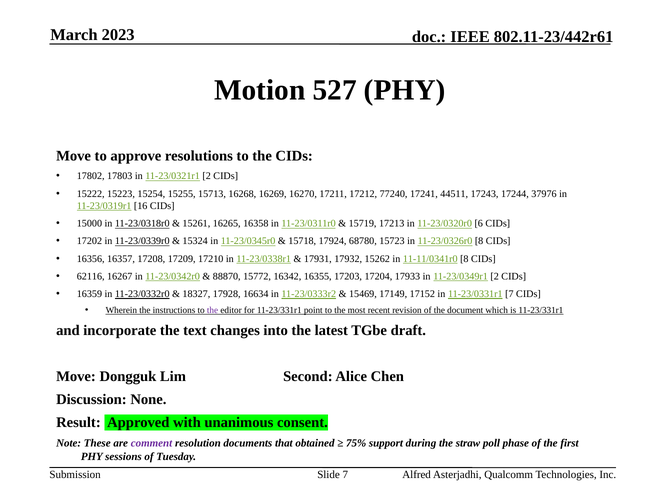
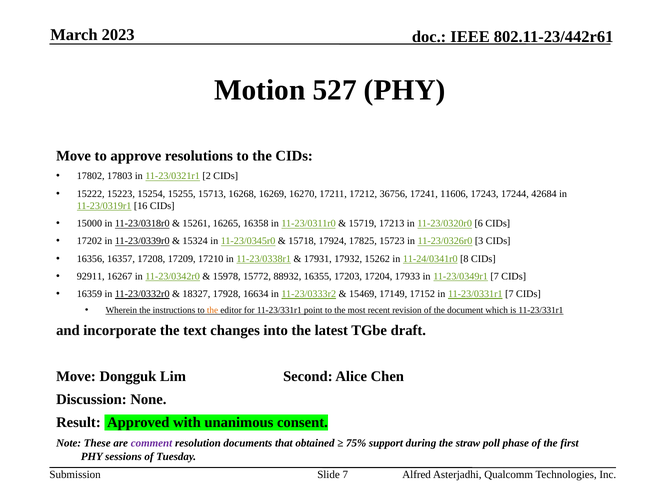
77240: 77240 -> 36756
44511: 44511 -> 11606
37976: 37976 -> 42684
68780: 68780 -> 17825
11-23/0326r0 8: 8 -> 3
11-11/0341r0: 11-11/0341r0 -> 11-24/0341r0
62116: 62116 -> 92911
88870: 88870 -> 15978
16342: 16342 -> 88932
11-23/0349r1 2: 2 -> 7
the at (213, 310) colour: purple -> orange
